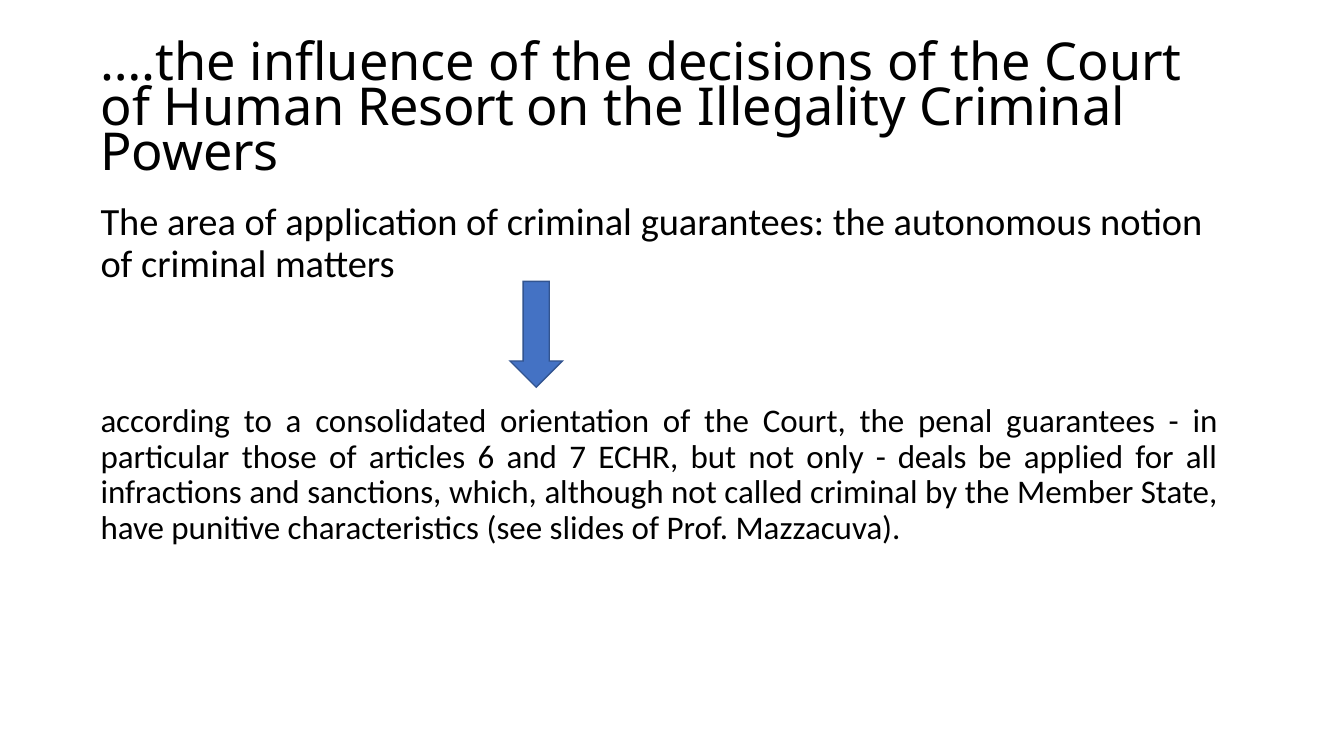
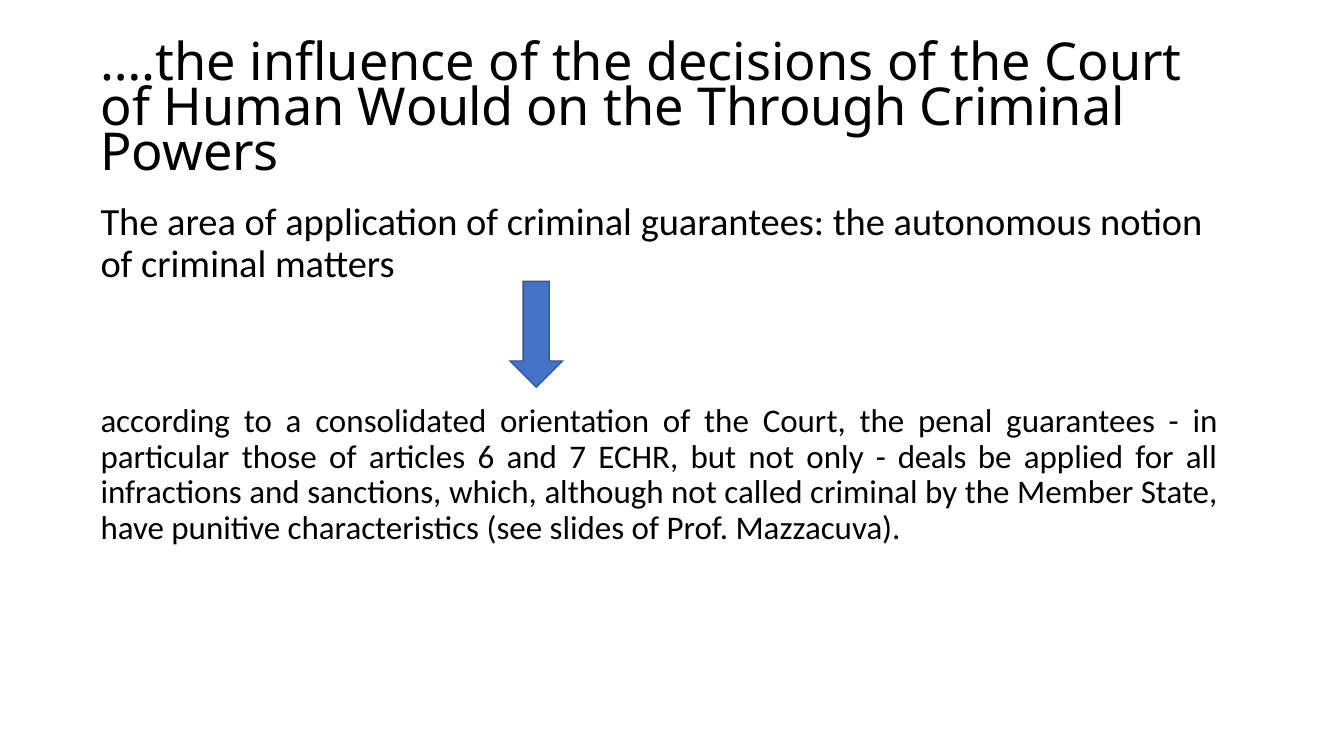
Resort: Resort -> Would
Illegality: Illegality -> Through
